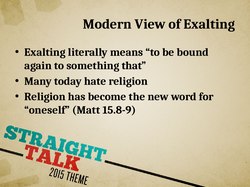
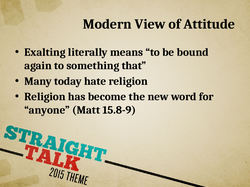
of Exalting: Exalting -> Attitude
oneself: oneself -> anyone
